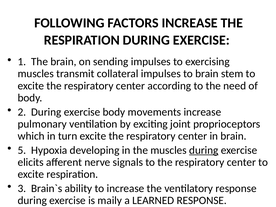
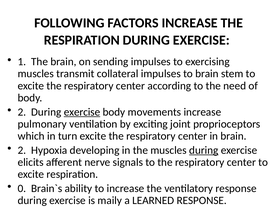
exercise at (82, 112) underline: none -> present
5 at (22, 150): 5 -> 2
3: 3 -> 0
